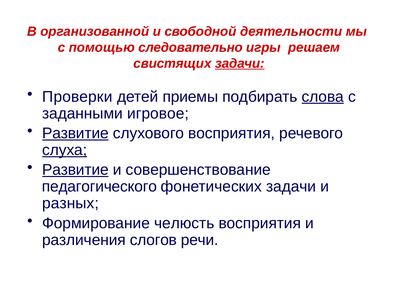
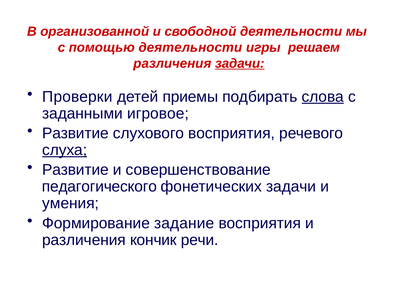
помощью следовательно: следовательно -> деятельности
свистящих at (172, 63): свистящих -> различения
Развитие at (75, 133) underline: present -> none
Развитие at (75, 170) underline: present -> none
разных: разных -> умения
челюсть: челюсть -> задание
слогов: слогов -> кончик
